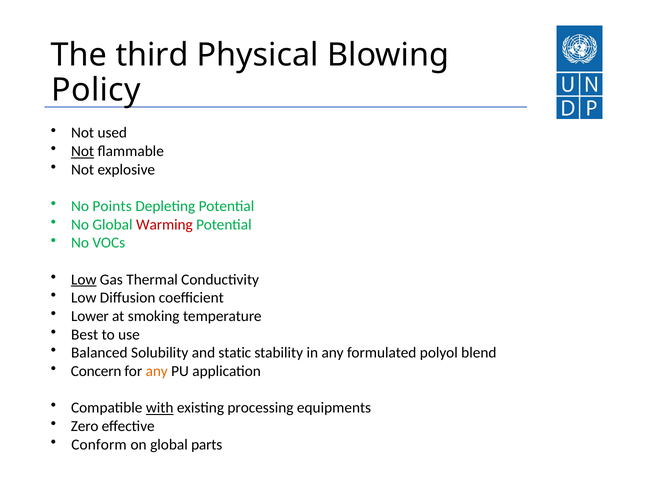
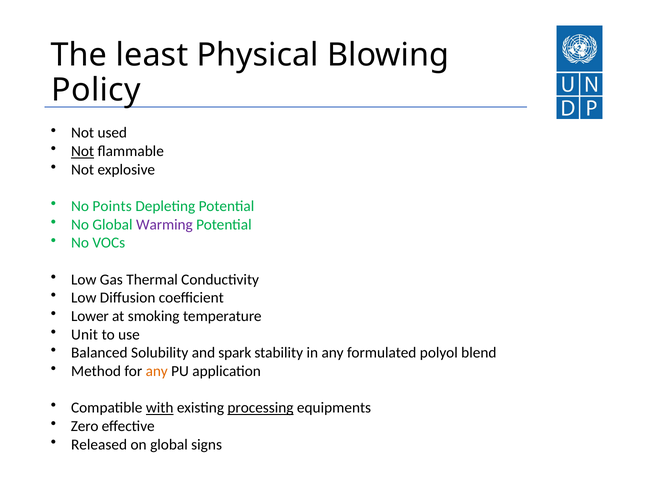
third: third -> least
Warming colour: red -> purple
Low at (84, 280) underline: present -> none
Best: Best -> Unit
static: static -> spark
Concern: Concern -> Method
processing underline: none -> present
Conform: Conform -> Released
parts: parts -> signs
